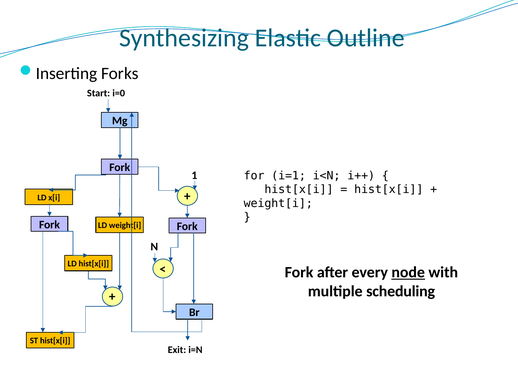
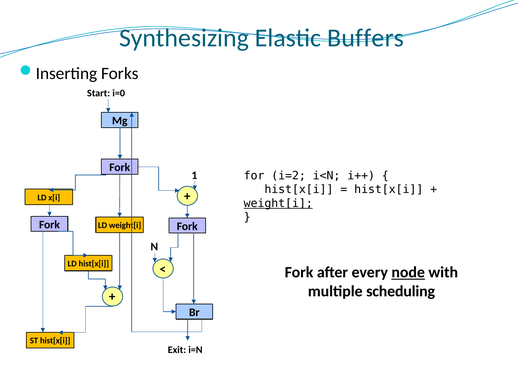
Outline: Outline -> Buffers
i=1: i=1 -> i=2
weight[i at (278, 204) underline: none -> present
